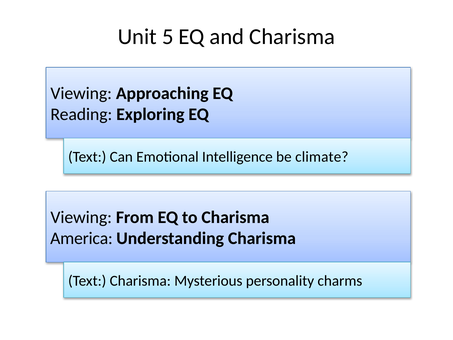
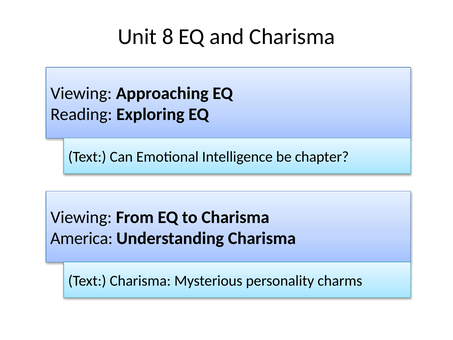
5: 5 -> 8
climate: climate -> chapter
